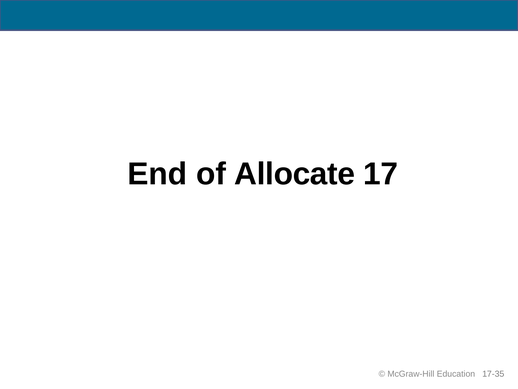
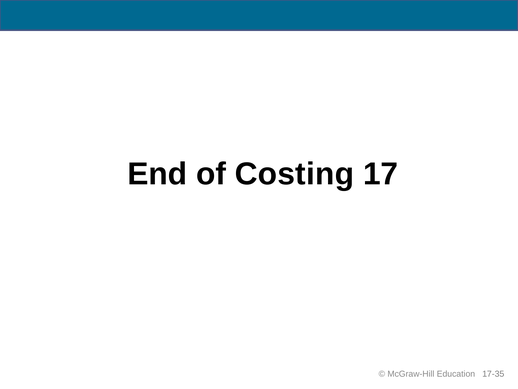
Allocate: Allocate -> Costing
